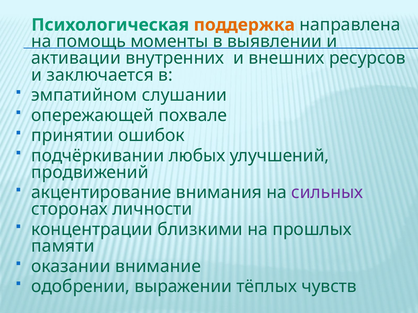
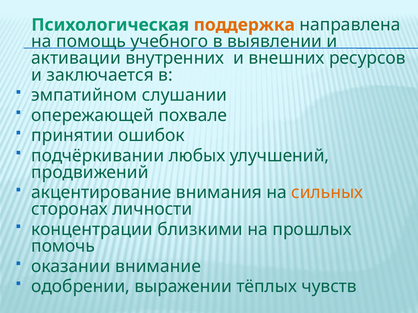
моменты: моменты -> учебного
сильных colour: purple -> orange
памяти: памяти -> помочь
